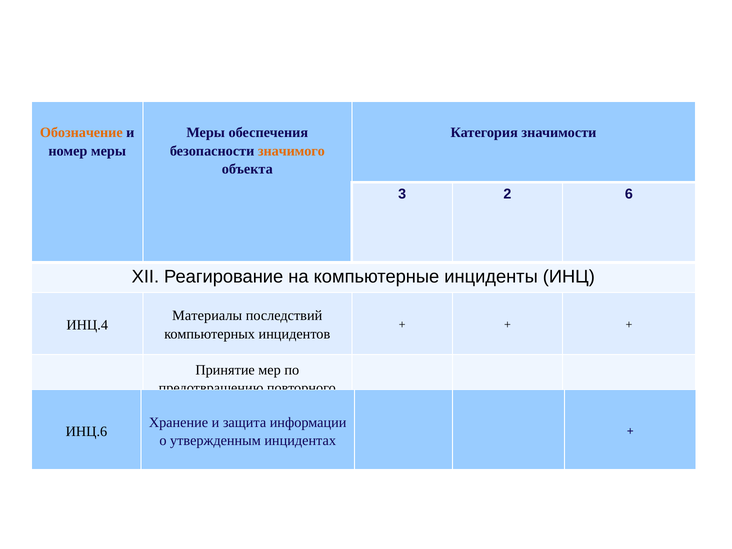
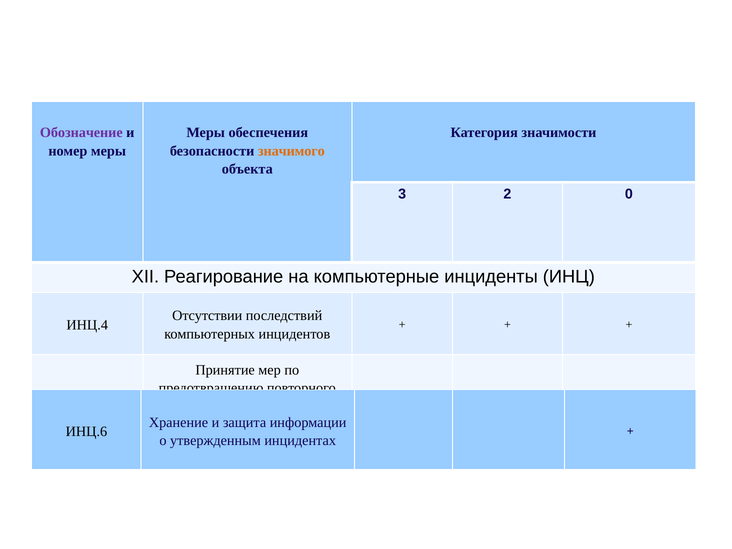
Обозначение colour: orange -> purple
6: 6 -> 0
Материалы: Материалы -> Отсутствии
